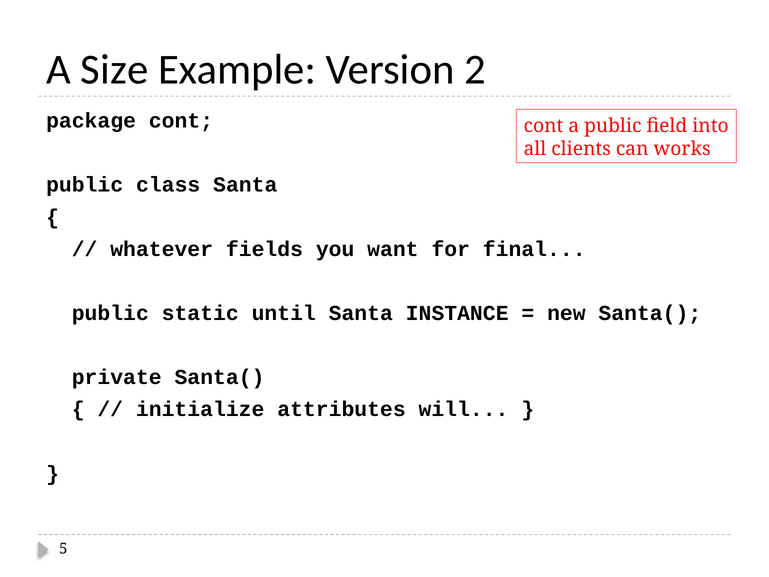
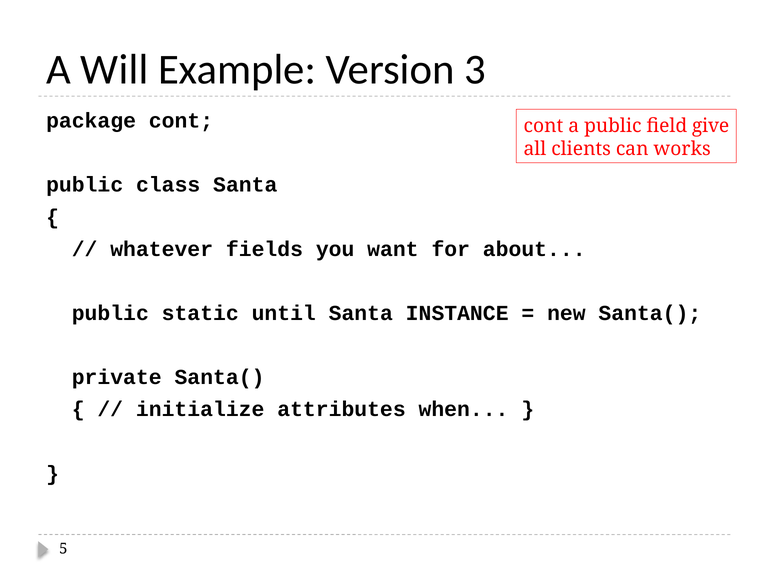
Size: Size -> Will
2: 2 -> 3
into: into -> give
final: final -> about
will: will -> when
